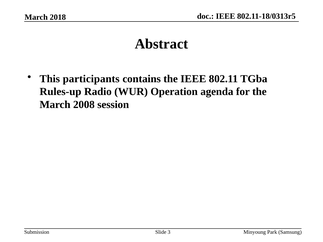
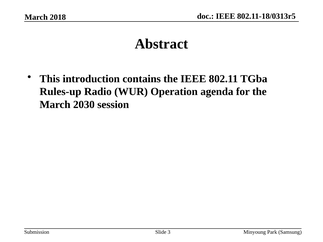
participants: participants -> introduction
2008: 2008 -> 2030
